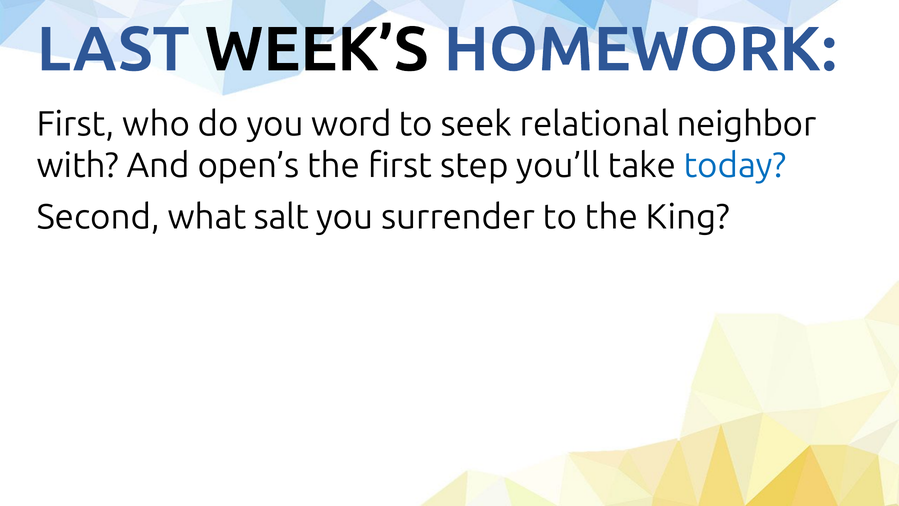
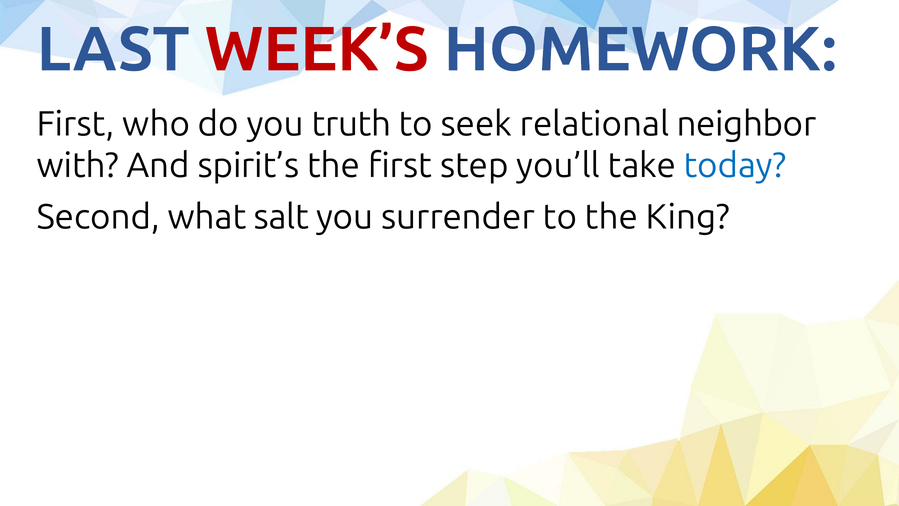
WEEK’S colour: black -> red
word: word -> truth
open’s: open’s -> spirit’s
